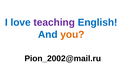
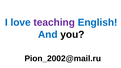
you colour: orange -> black
